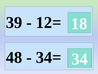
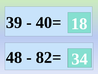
12=: 12= -> 40=
34=: 34= -> 82=
